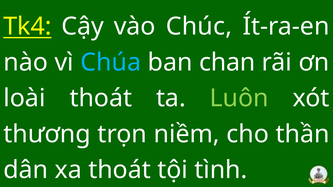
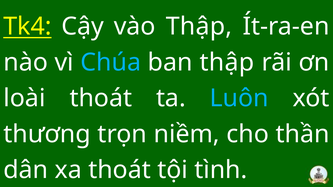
vào Chúc: Chúc -> Thập
ban chan: chan -> thập
Luôn colour: light green -> light blue
